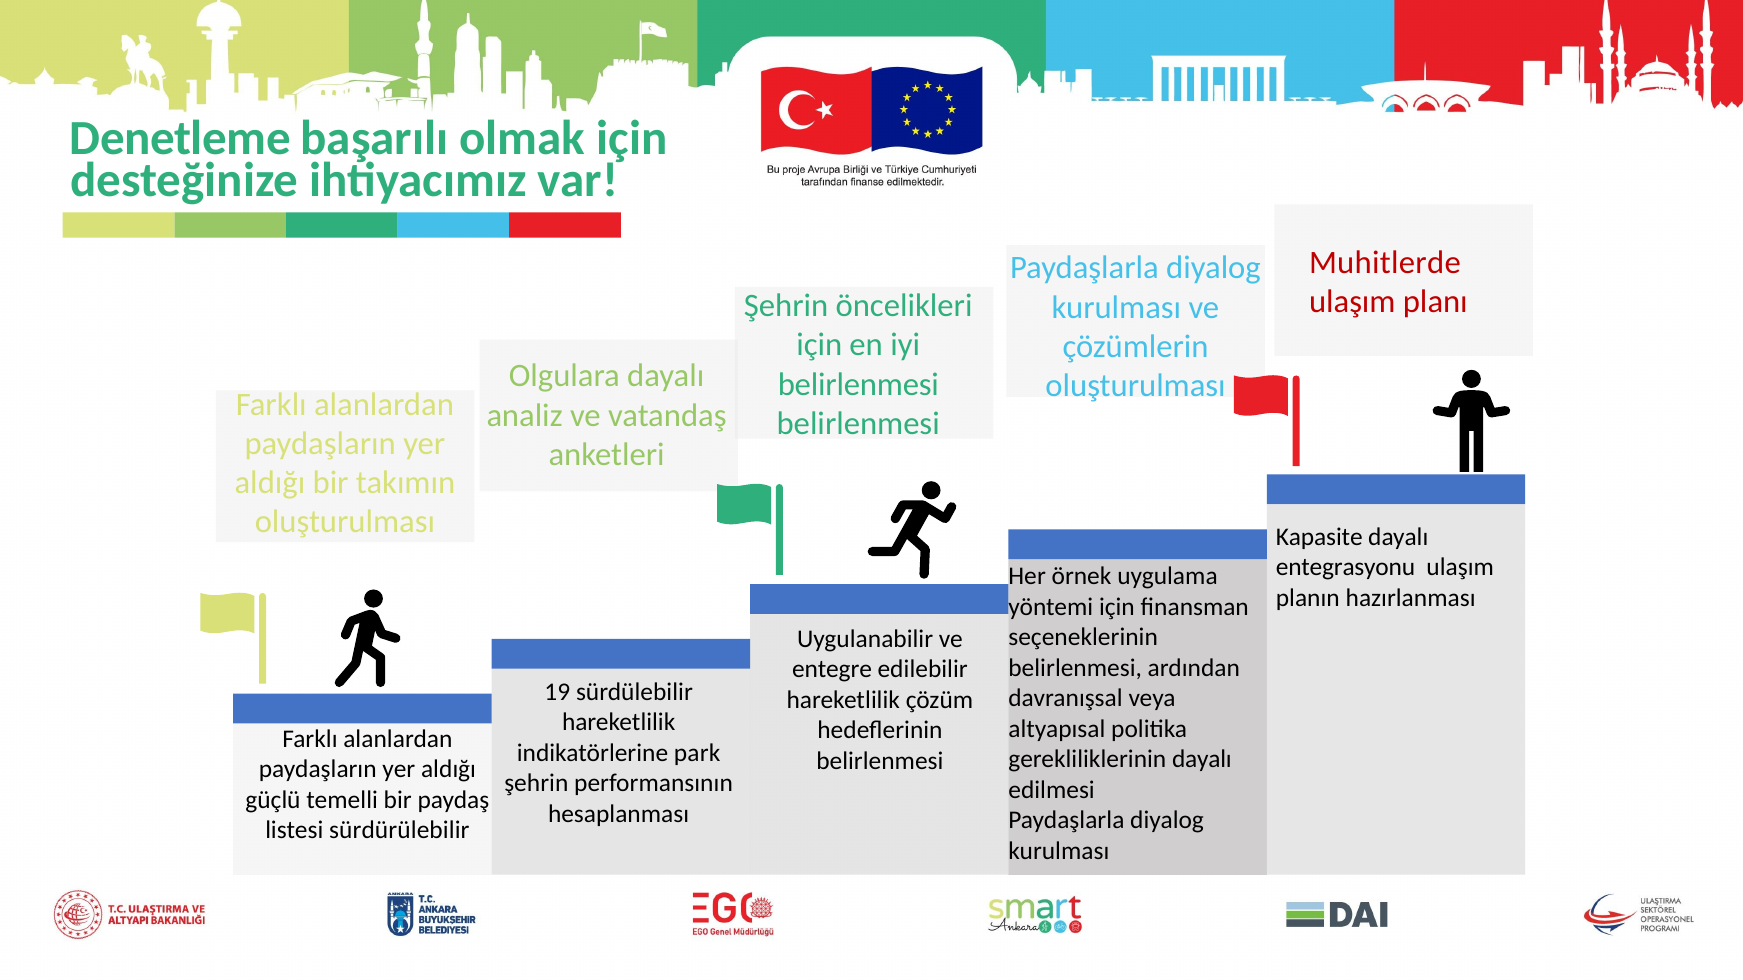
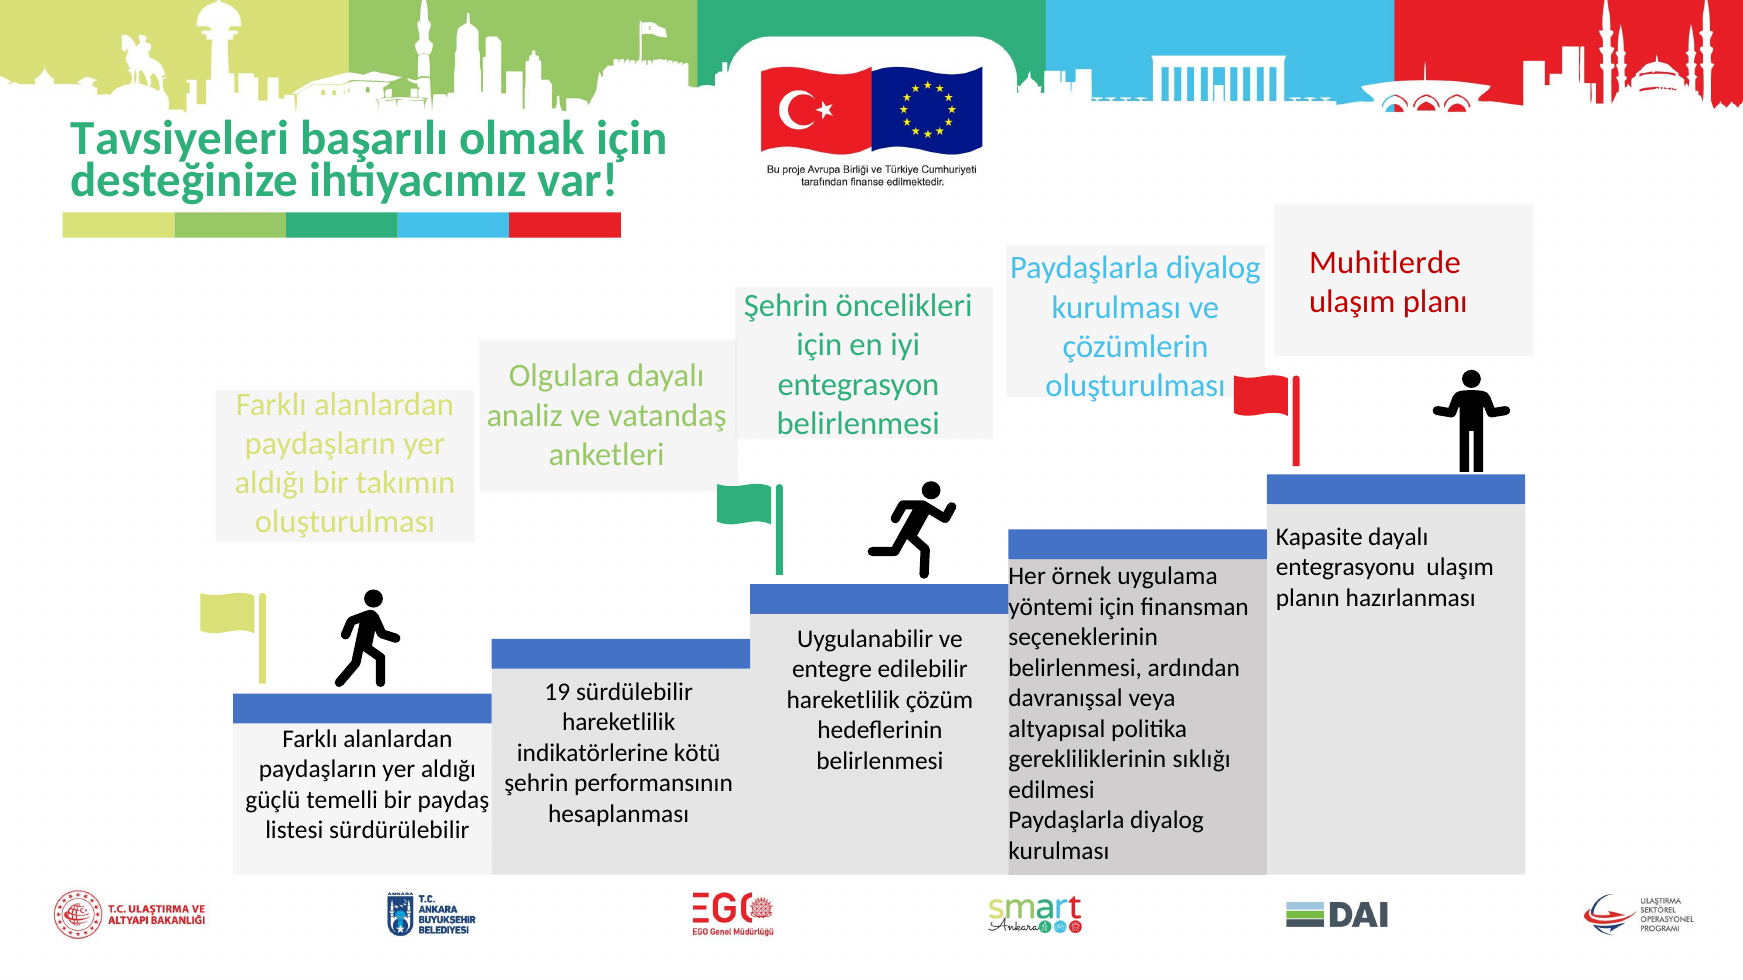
Denetleme: Denetleme -> Tavsiyeleri
belirlenmesi at (858, 385): belirlenmesi -> entegrasyon
park: park -> kötü
gerekliliklerinin dayalı: dayalı -> sıklığı
